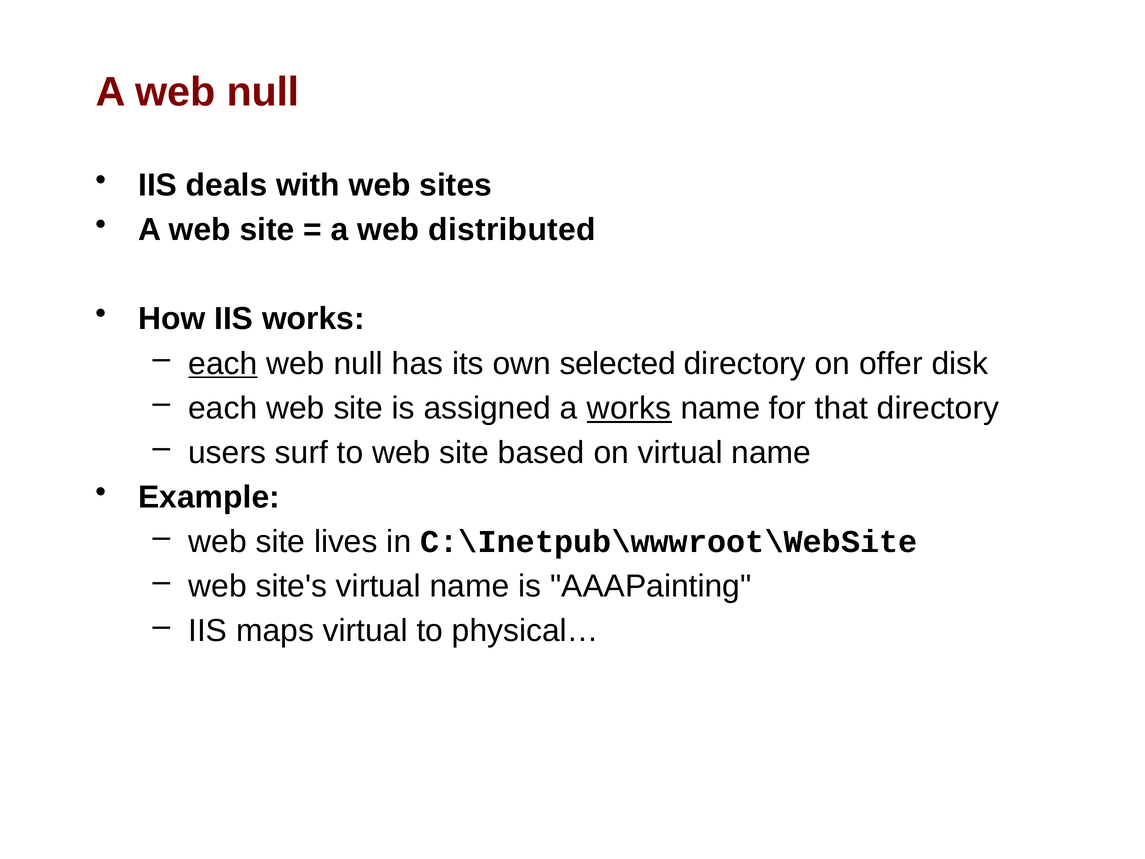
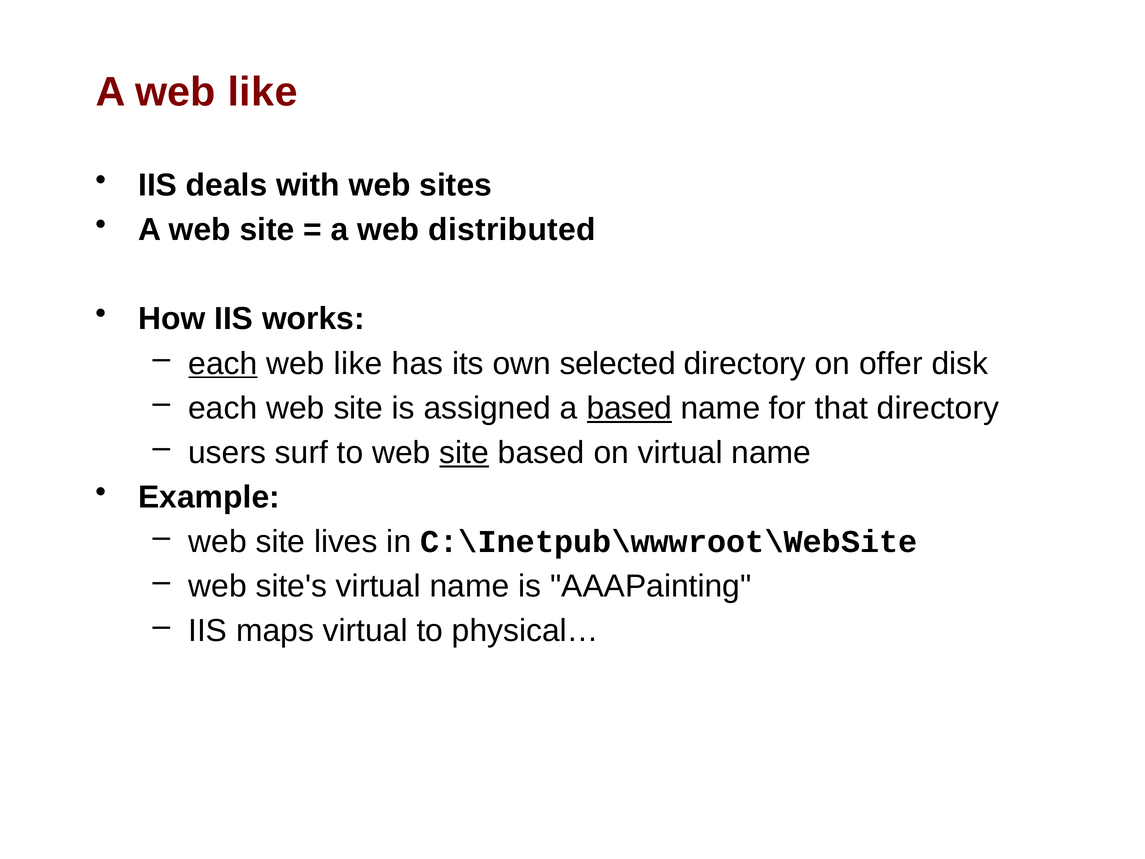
A web null: null -> like
null at (358, 363): null -> like
a works: works -> based
site at (464, 453) underline: none -> present
